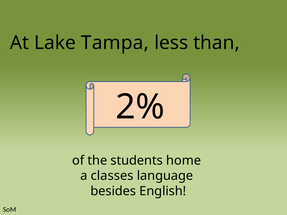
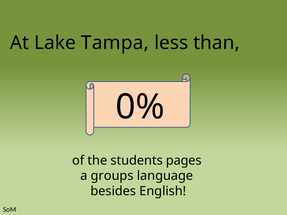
2%: 2% -> 0%
home: home -> pages
classes: classes -> groups
